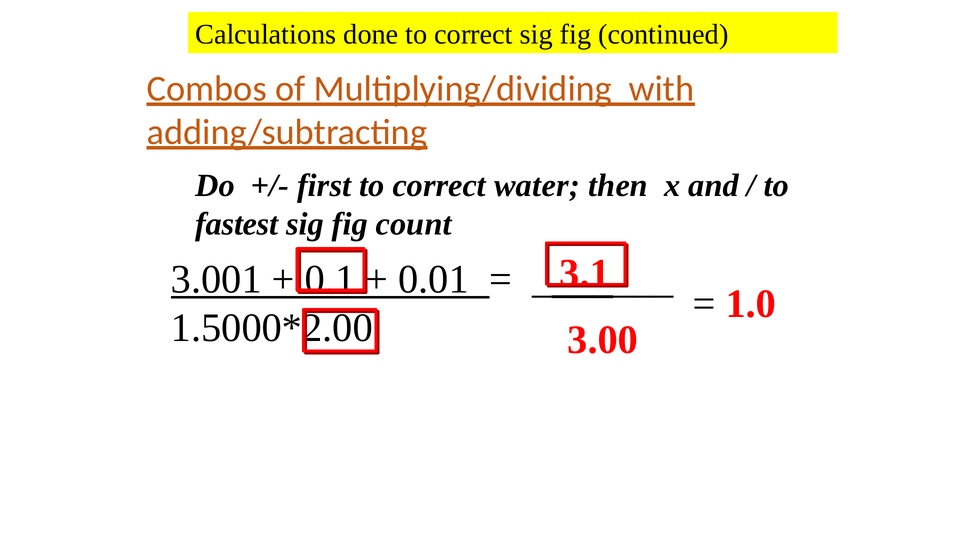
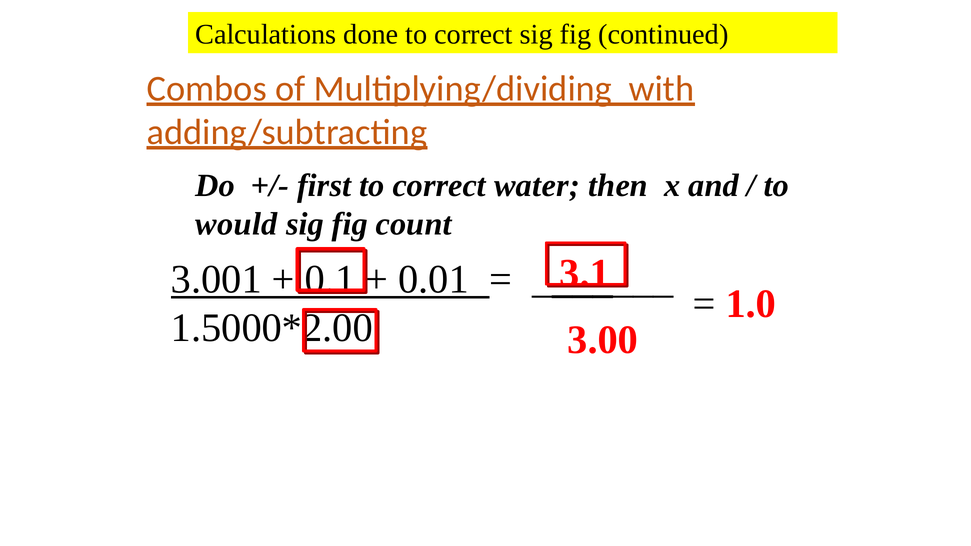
fastest: fastest -> would
